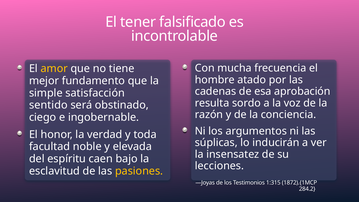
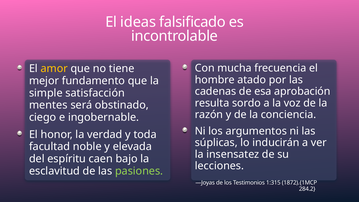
tener: tener -> ideas
sentido: sentido -> mentes
pasiones colour: yellow -> light green
